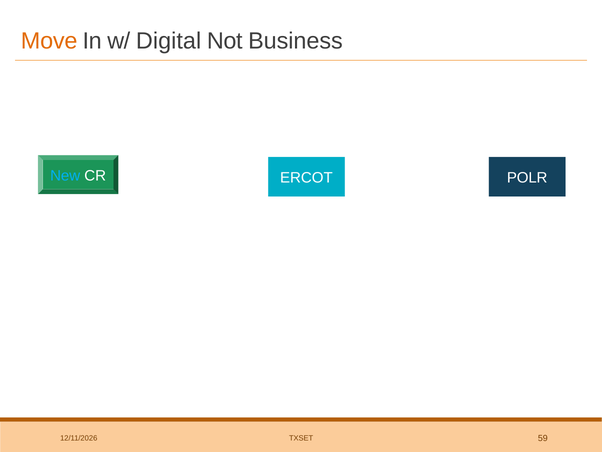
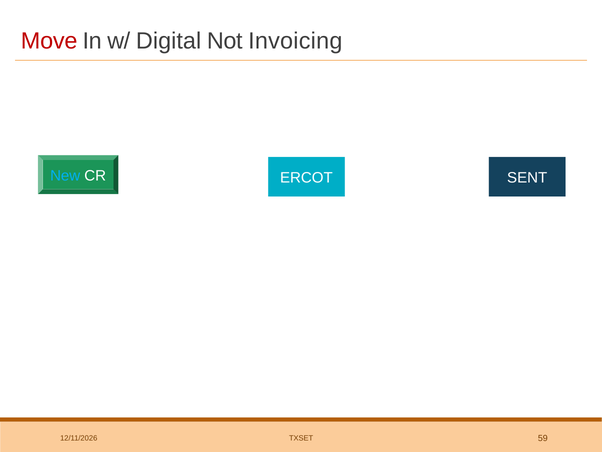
Move colour: orange -> red
Business: Business -> Invoicing
POLR: POLR -> SENT
